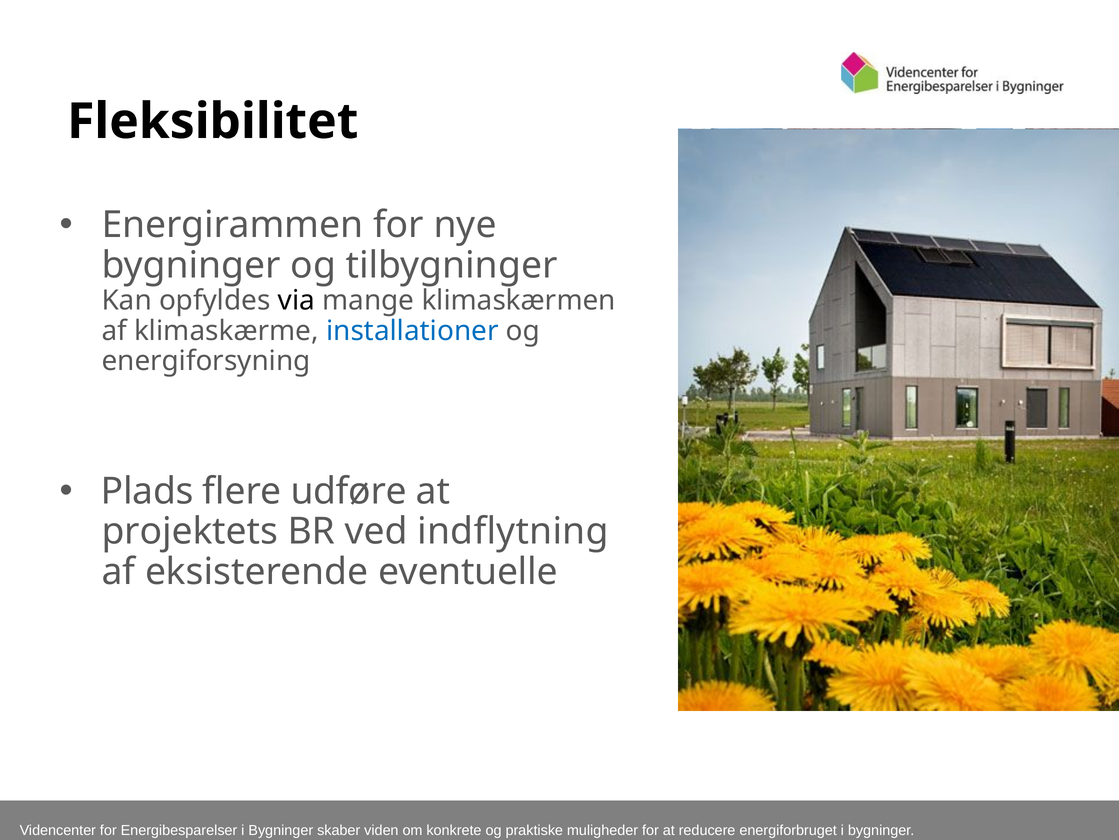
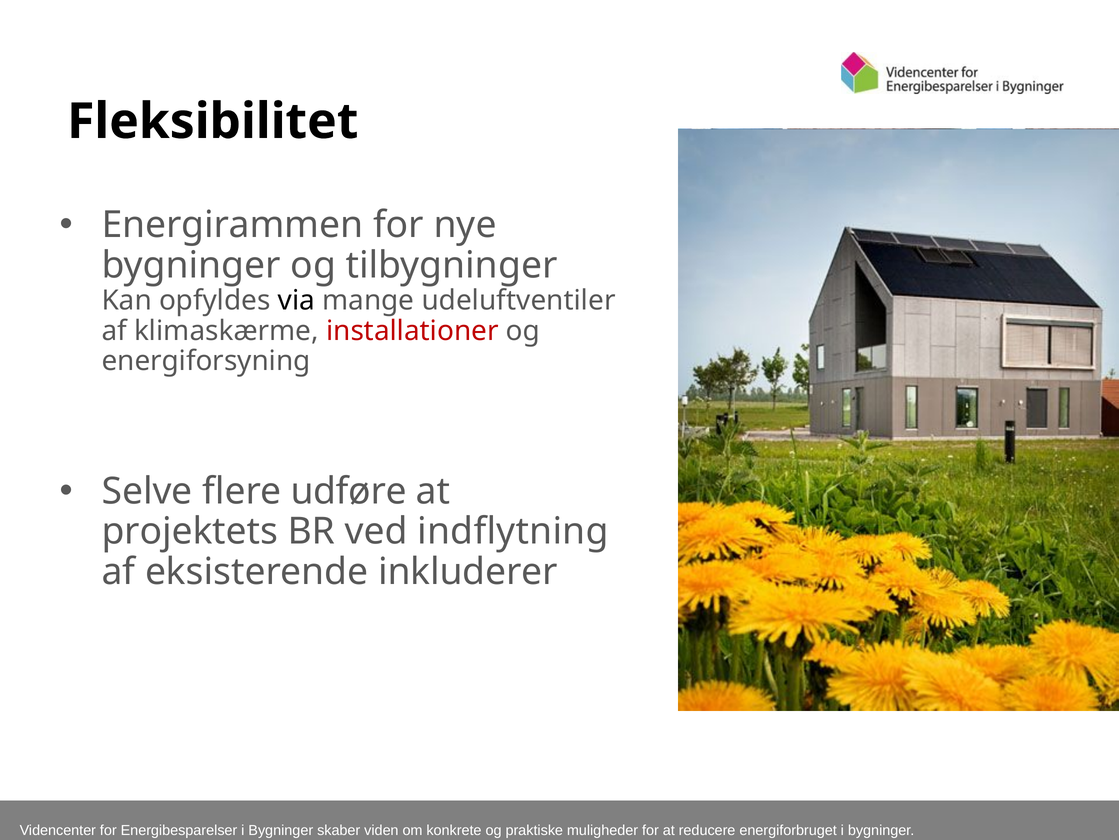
klimaskærmen: klimaskærmen -> udeluftventiler
installationer colour: blue -> red
Plads: Plads -> Selve
eventuelle: eventuelle -> inkluderer
